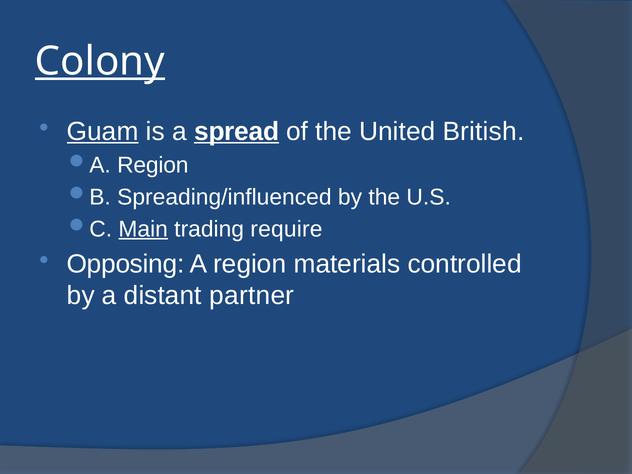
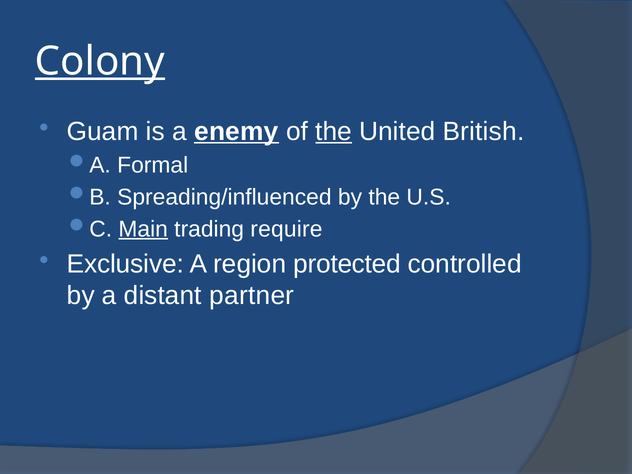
Guam underline: present -> none
spread: spread -> enemy
the at (334, 131) underline: none -> present
Region at (153, 165): Region -> Formal
Opposing: Opposing -> Exclusive
materials: materials -> protected
